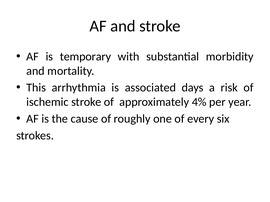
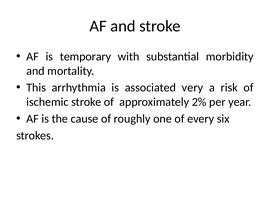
days: days -> very
4%: 4% -> 2%
